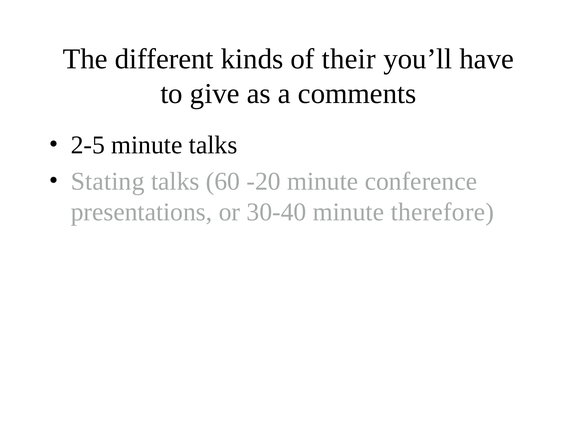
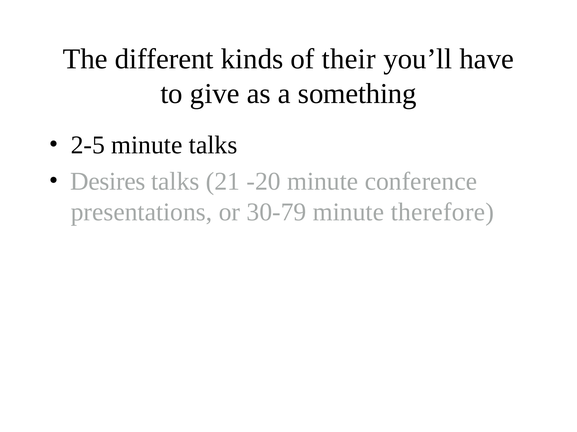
comments: comments -> something
Stating: Stating -> Desires
60: 60 -> 21
30-40: 30-40 -> 30-79
